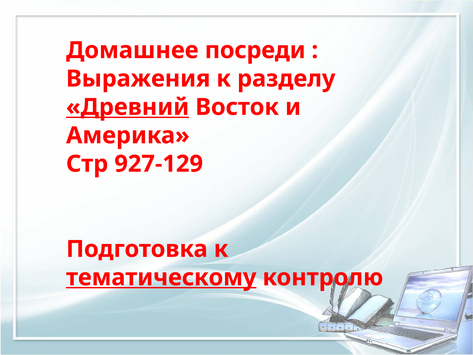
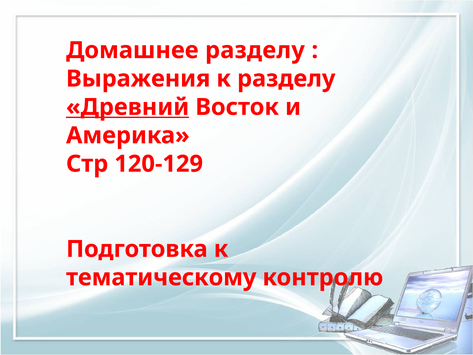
Домашнее посреди: посреди -> разделу
927-129: 927-129 -> 120-129
тематическому underline: present -> none
